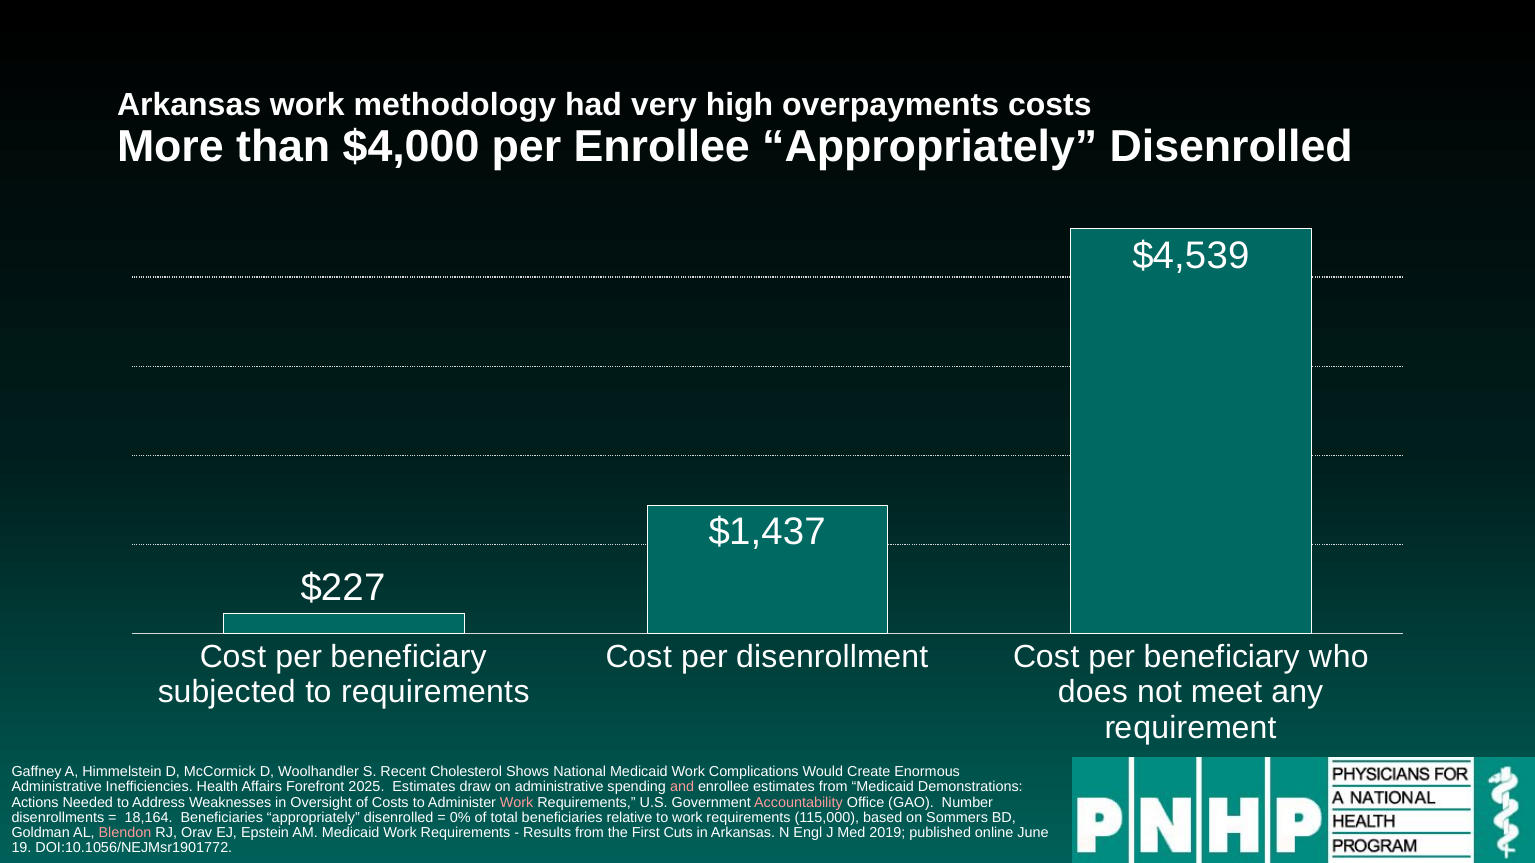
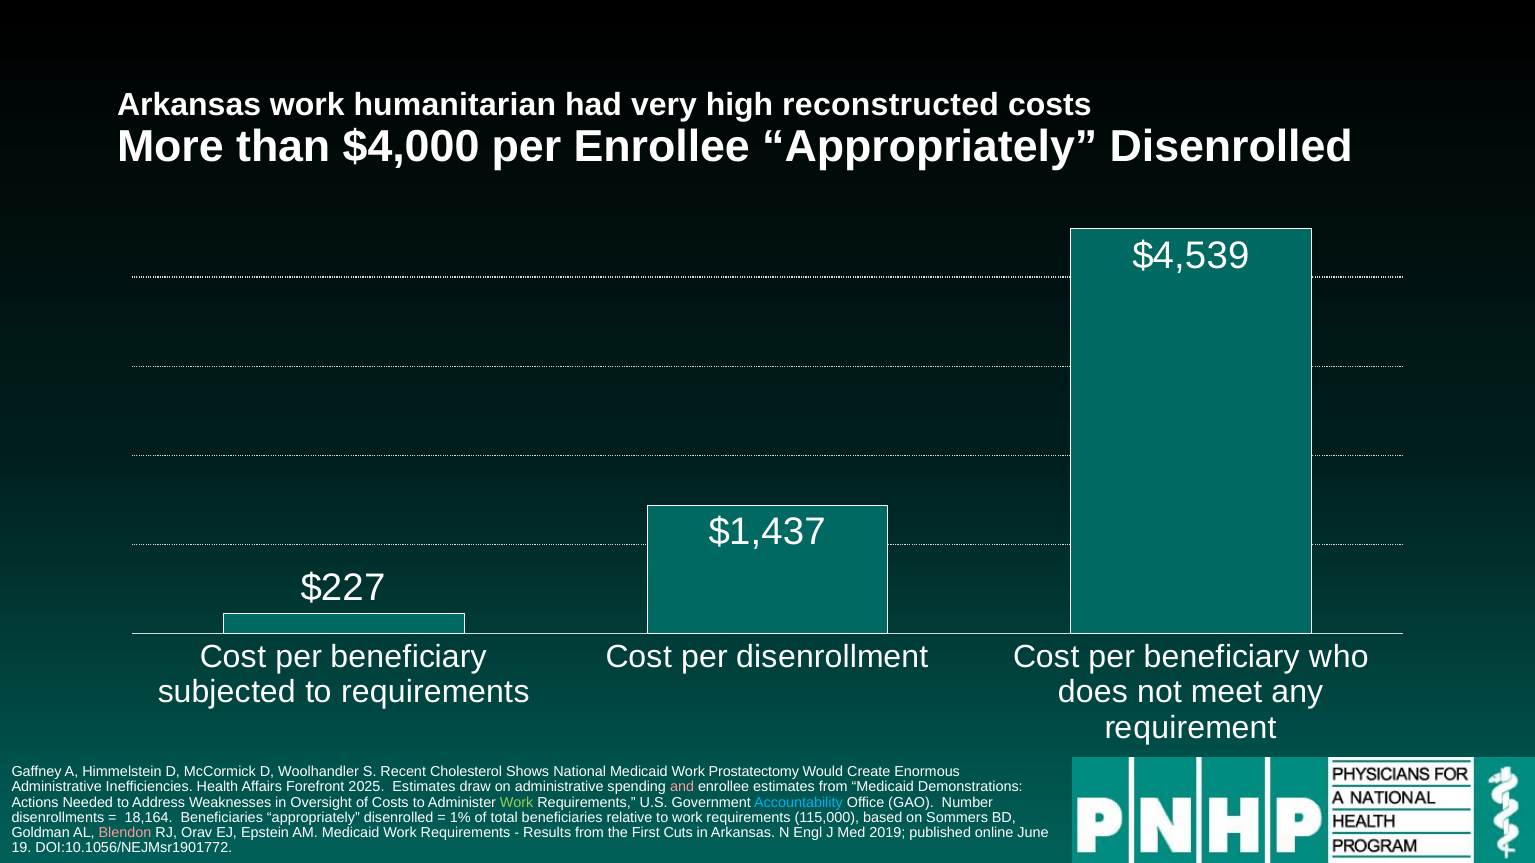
methodology: methodology -> humanitarian
overpayments: overpayments -> reconstructed
Complications: Complications -> Prostatectomy
Work at (517, 803) colour: pink -> light green
Accountability colour: pink -> light blue
0%: 0% -> 1%
